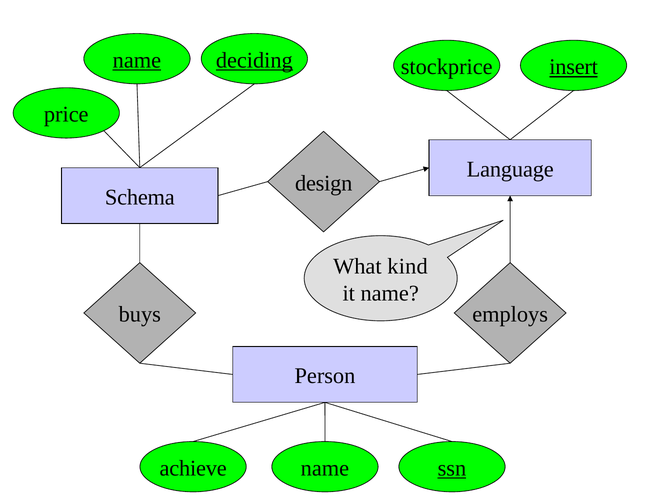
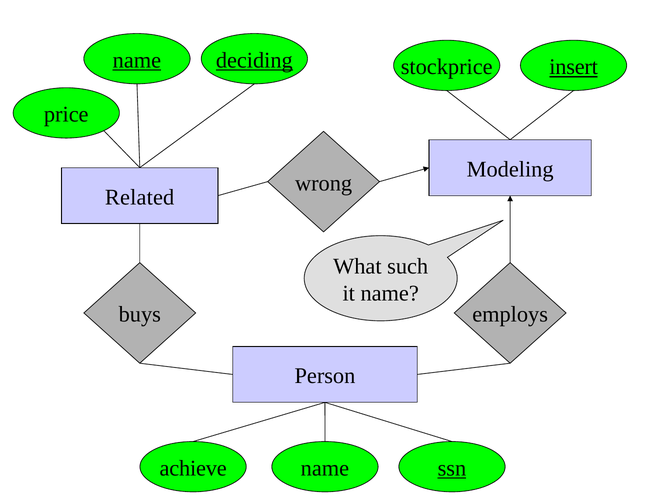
Language: Language -> Modeling
design: design -> wrong
Schema: Schema -> Related
kind: kind -> such
